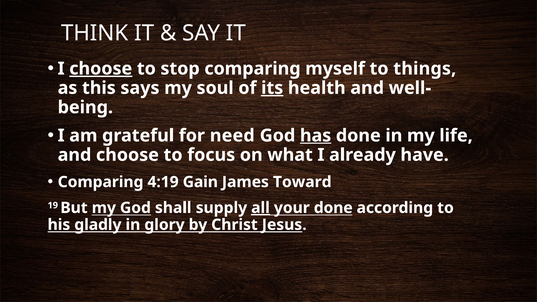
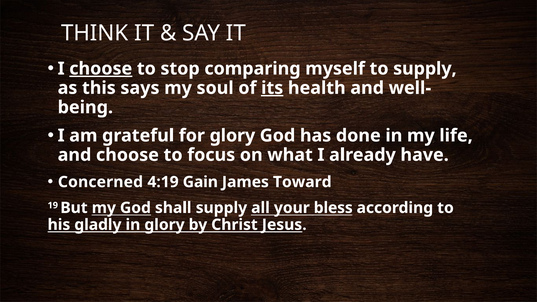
to things: things -> supply
for need: need -> glory
has underline: present -> none
Comparing at (101, 182): Comparing -> Concerned
all underline: present -> none
your done: done -> bless
